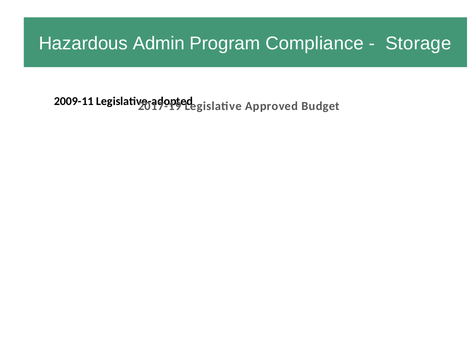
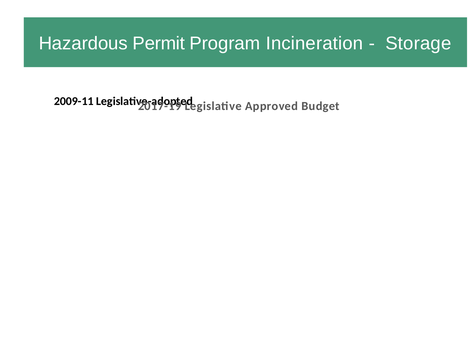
Admin: Admin -> Permit
Compliance: Compliance -> Incineration
